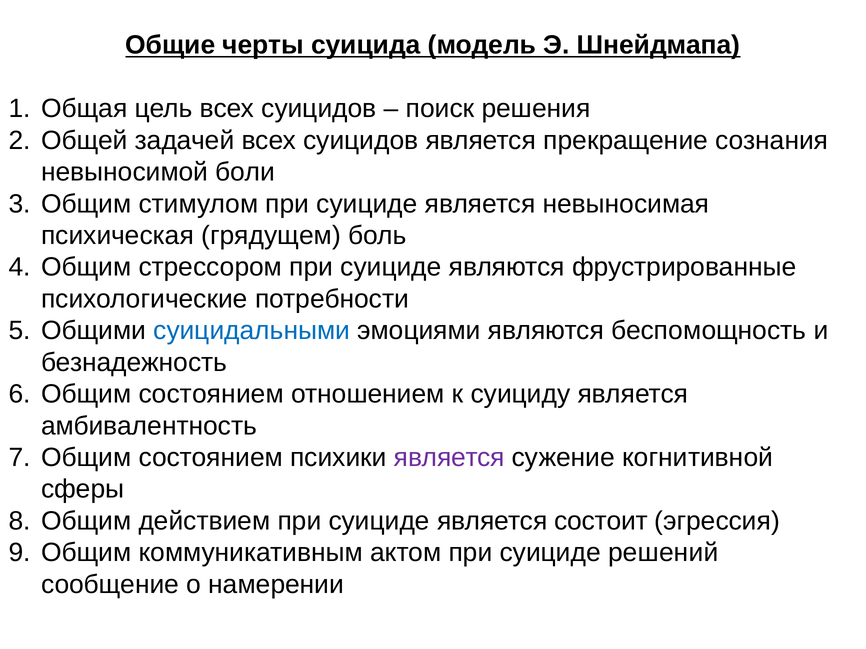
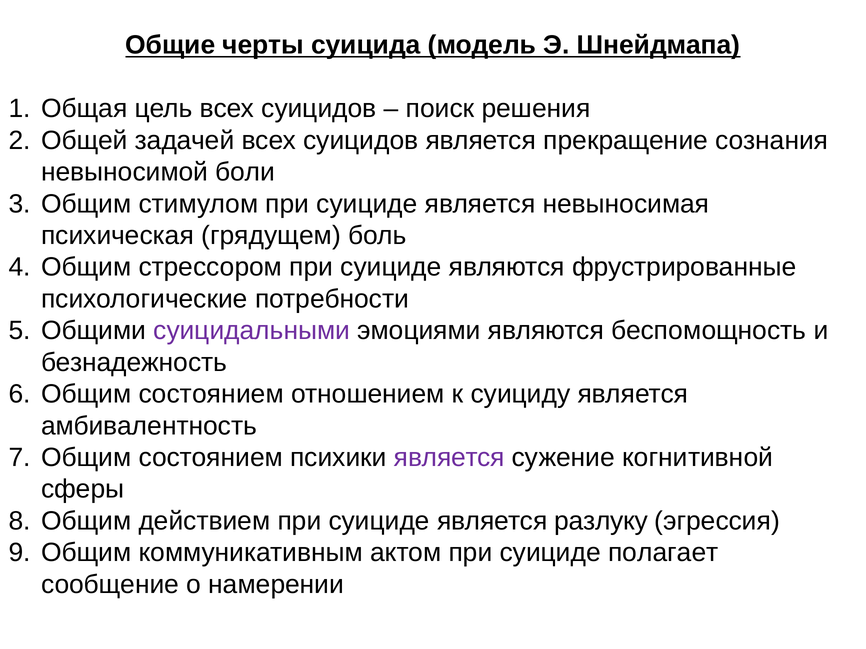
суицидальными colour: blue -> purple
состоит: состоит -> разлуку
решений: решений -> полагает
